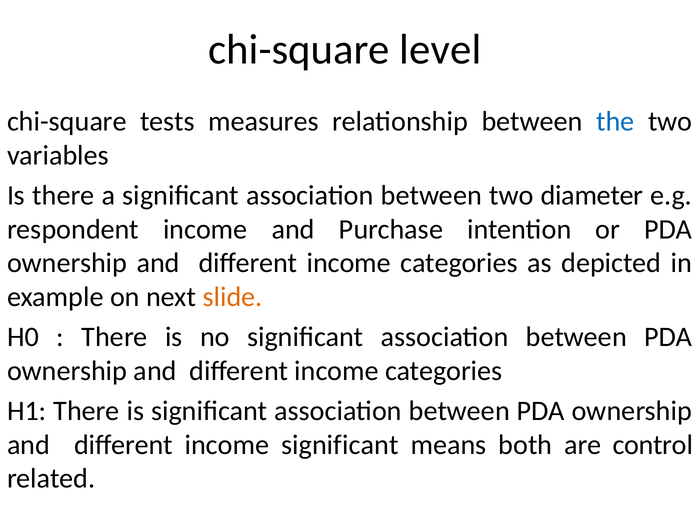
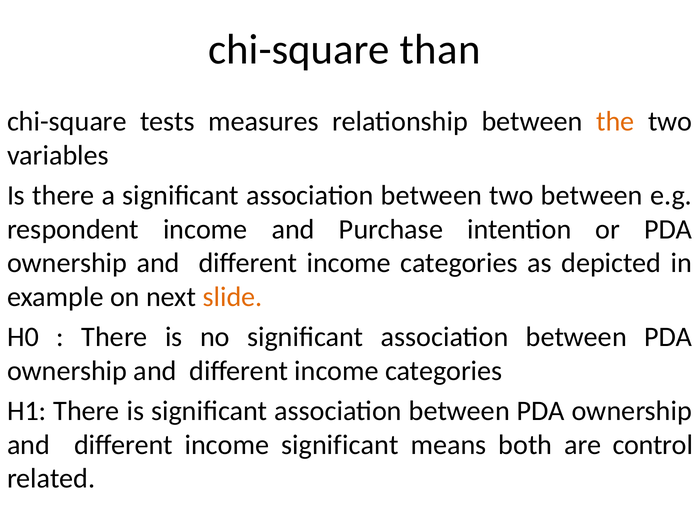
level: level -> than
the colour: blue -> orange
two diameter: diameter -> between
